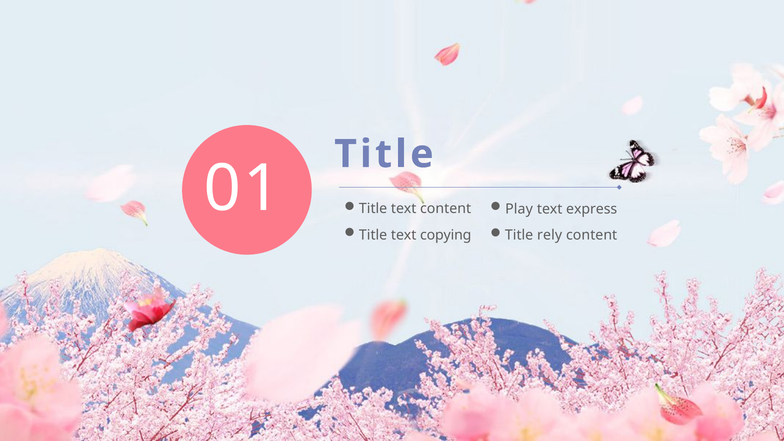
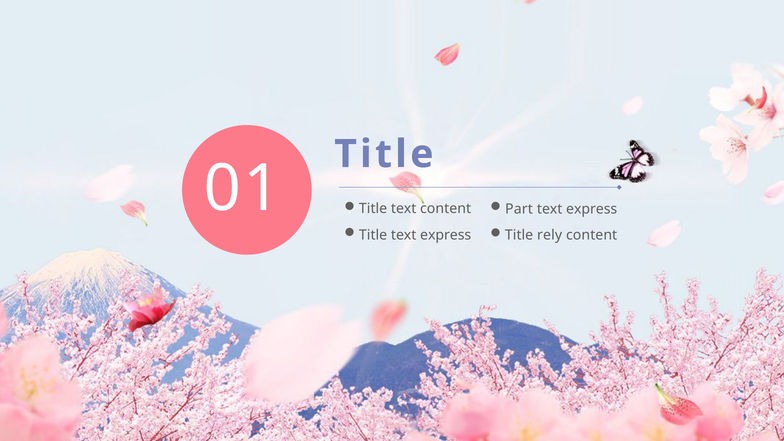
Play: Play -> Part
Title text copying: copying -> express
